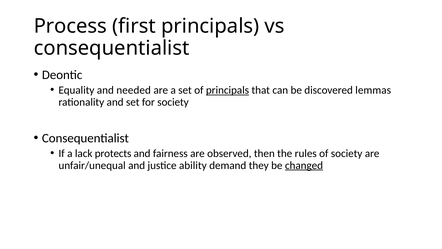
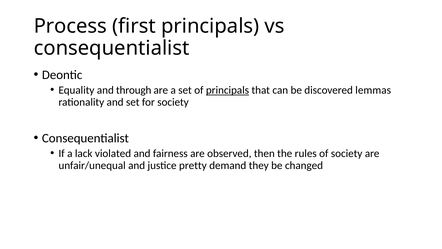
needed: needed -> through
protects: protects -> violated
ability: ability -> pretty
changed underline: present -> none
